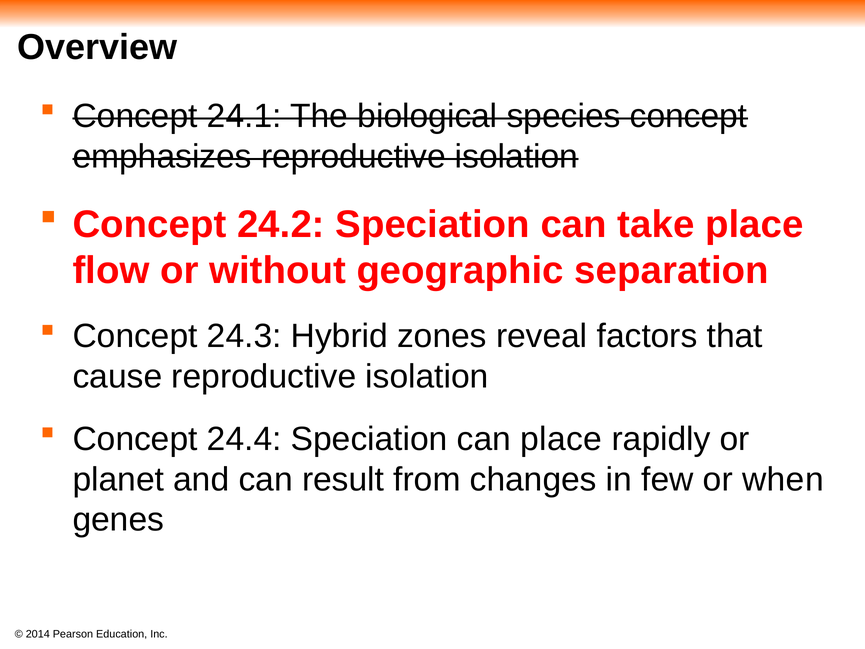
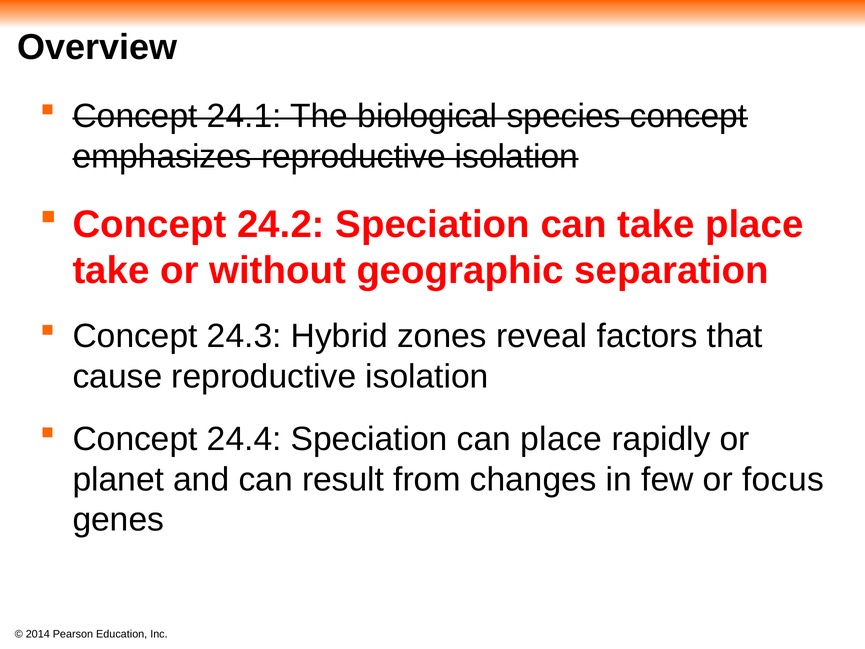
flow at (111, 270): flow -> take
when: when -> focus
